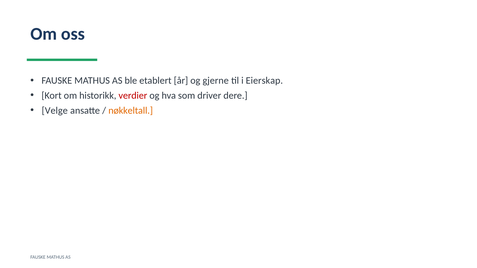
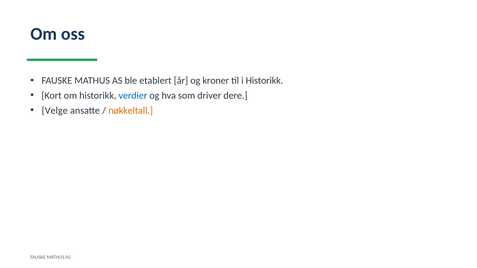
gjerne: gjerne -> kroner
i Eierskap: Eierskap -> Historikk
verdier colour: red -> blue
